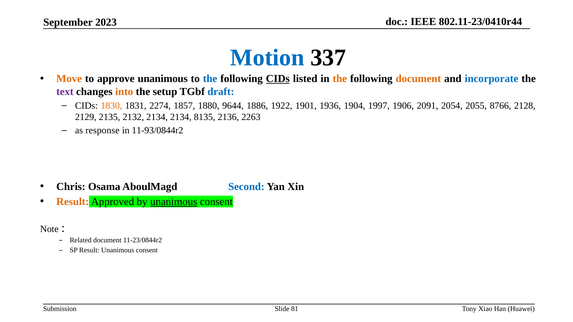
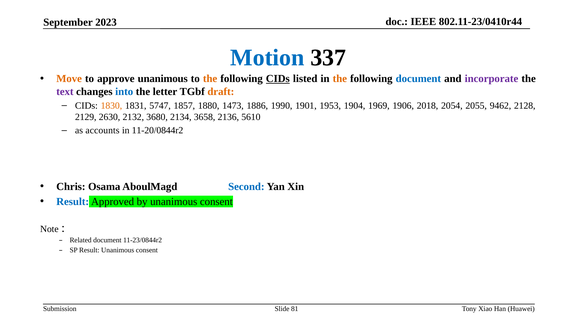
the at (210, 79) colour: blue -> orange
document at (418, 79) colour: orange -> blue
incorporate colour: blue -> purple
into colour: orange -> blue
setup: setup -> letter
draft colour: blue -> orange
2274: 2274 -> 5747
9644: 9644 -> 1473
1922: 1922 -> 1990
1936: 1936 -> 1953
1997: 1997 -> 1969
2091: 2091 -> 2018
8766: 8766 -> 9462
2135: 2135 -> 2630
2132 2134: 2134 -> 3680
8135: 8135 -> 3658
2263: 2263 -> 5610
response: response -> accounts
11-93/0844r2: 11-93/0844r2 -> 11-20/0844r2
Result at (73, 202) colour: orange -> blue
unanimous at (174, 202) underline: present -> none
